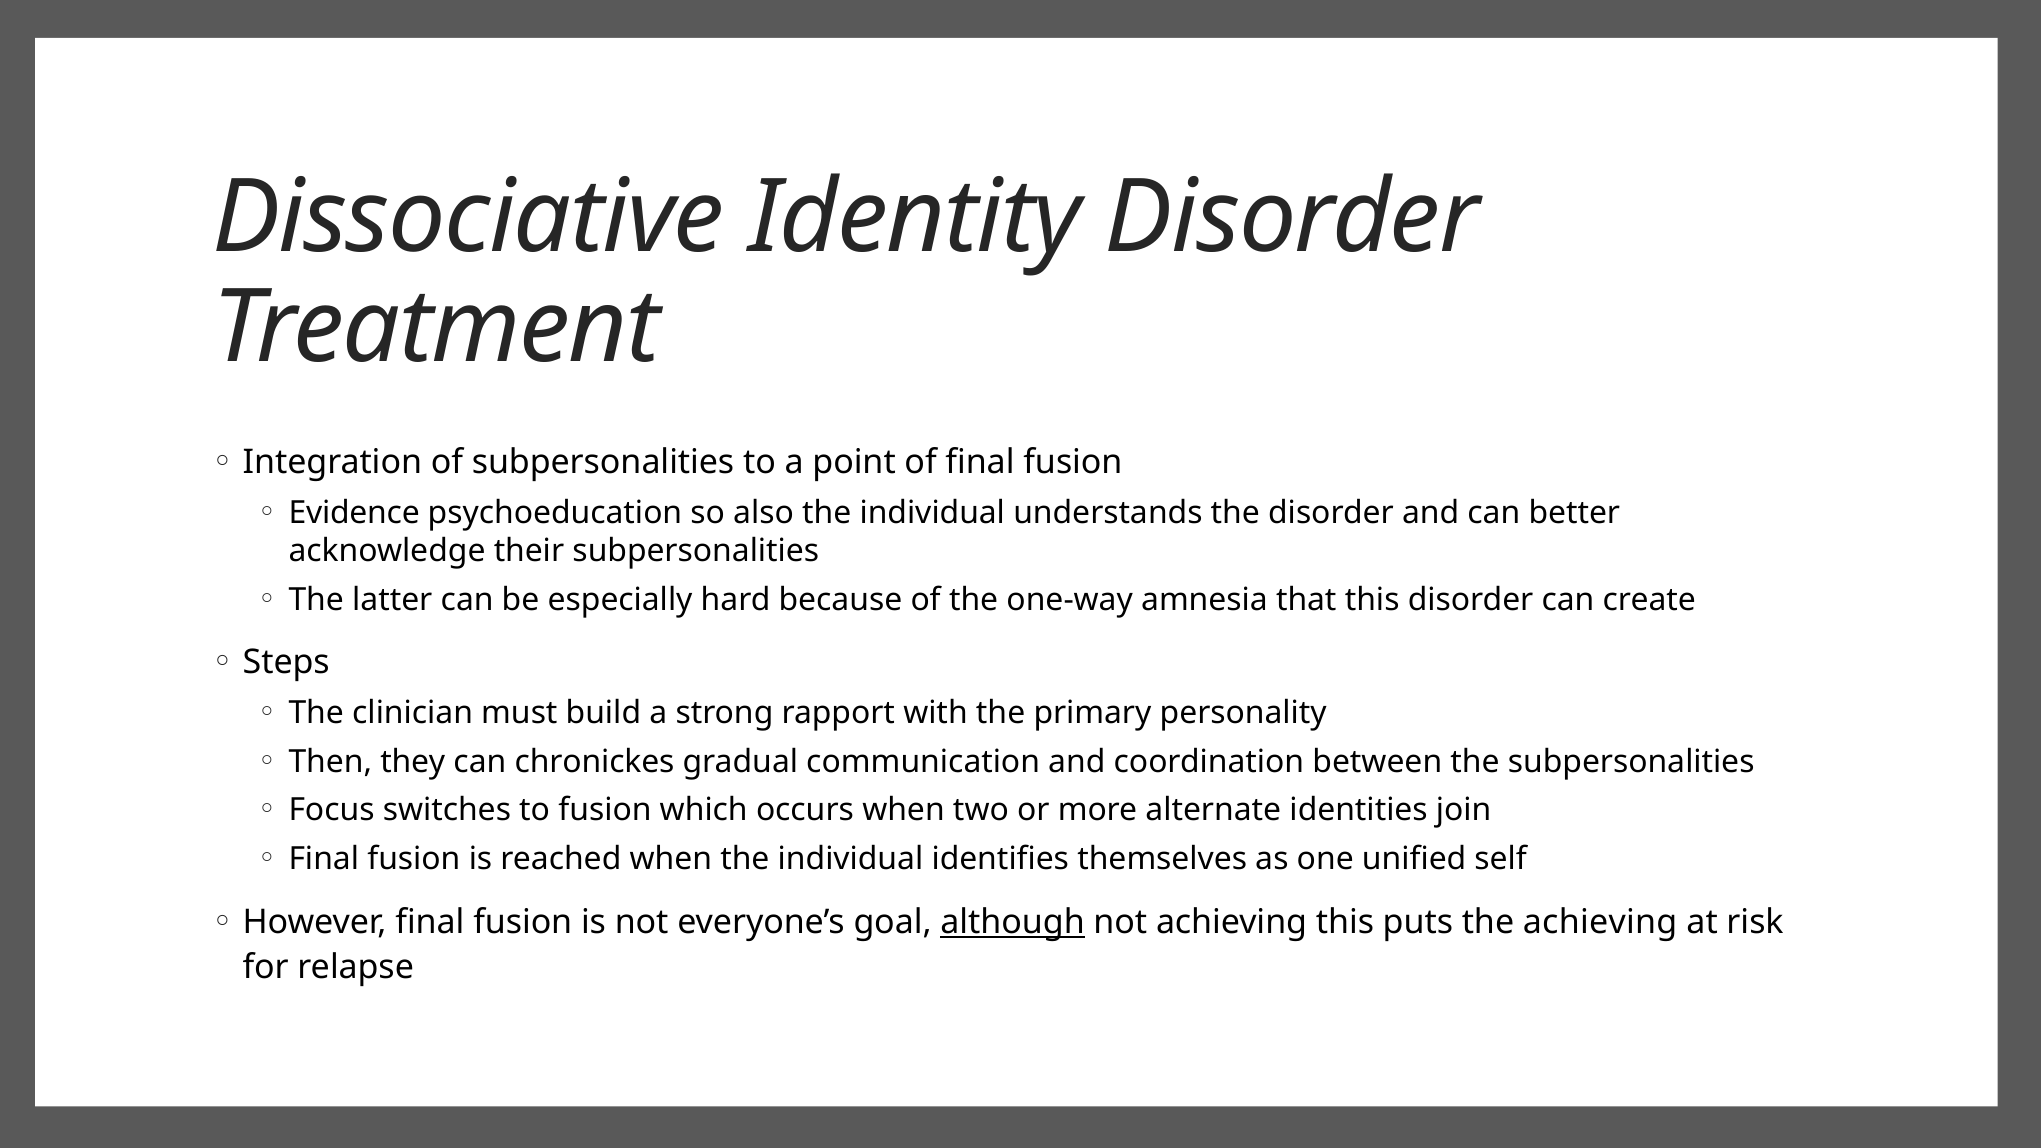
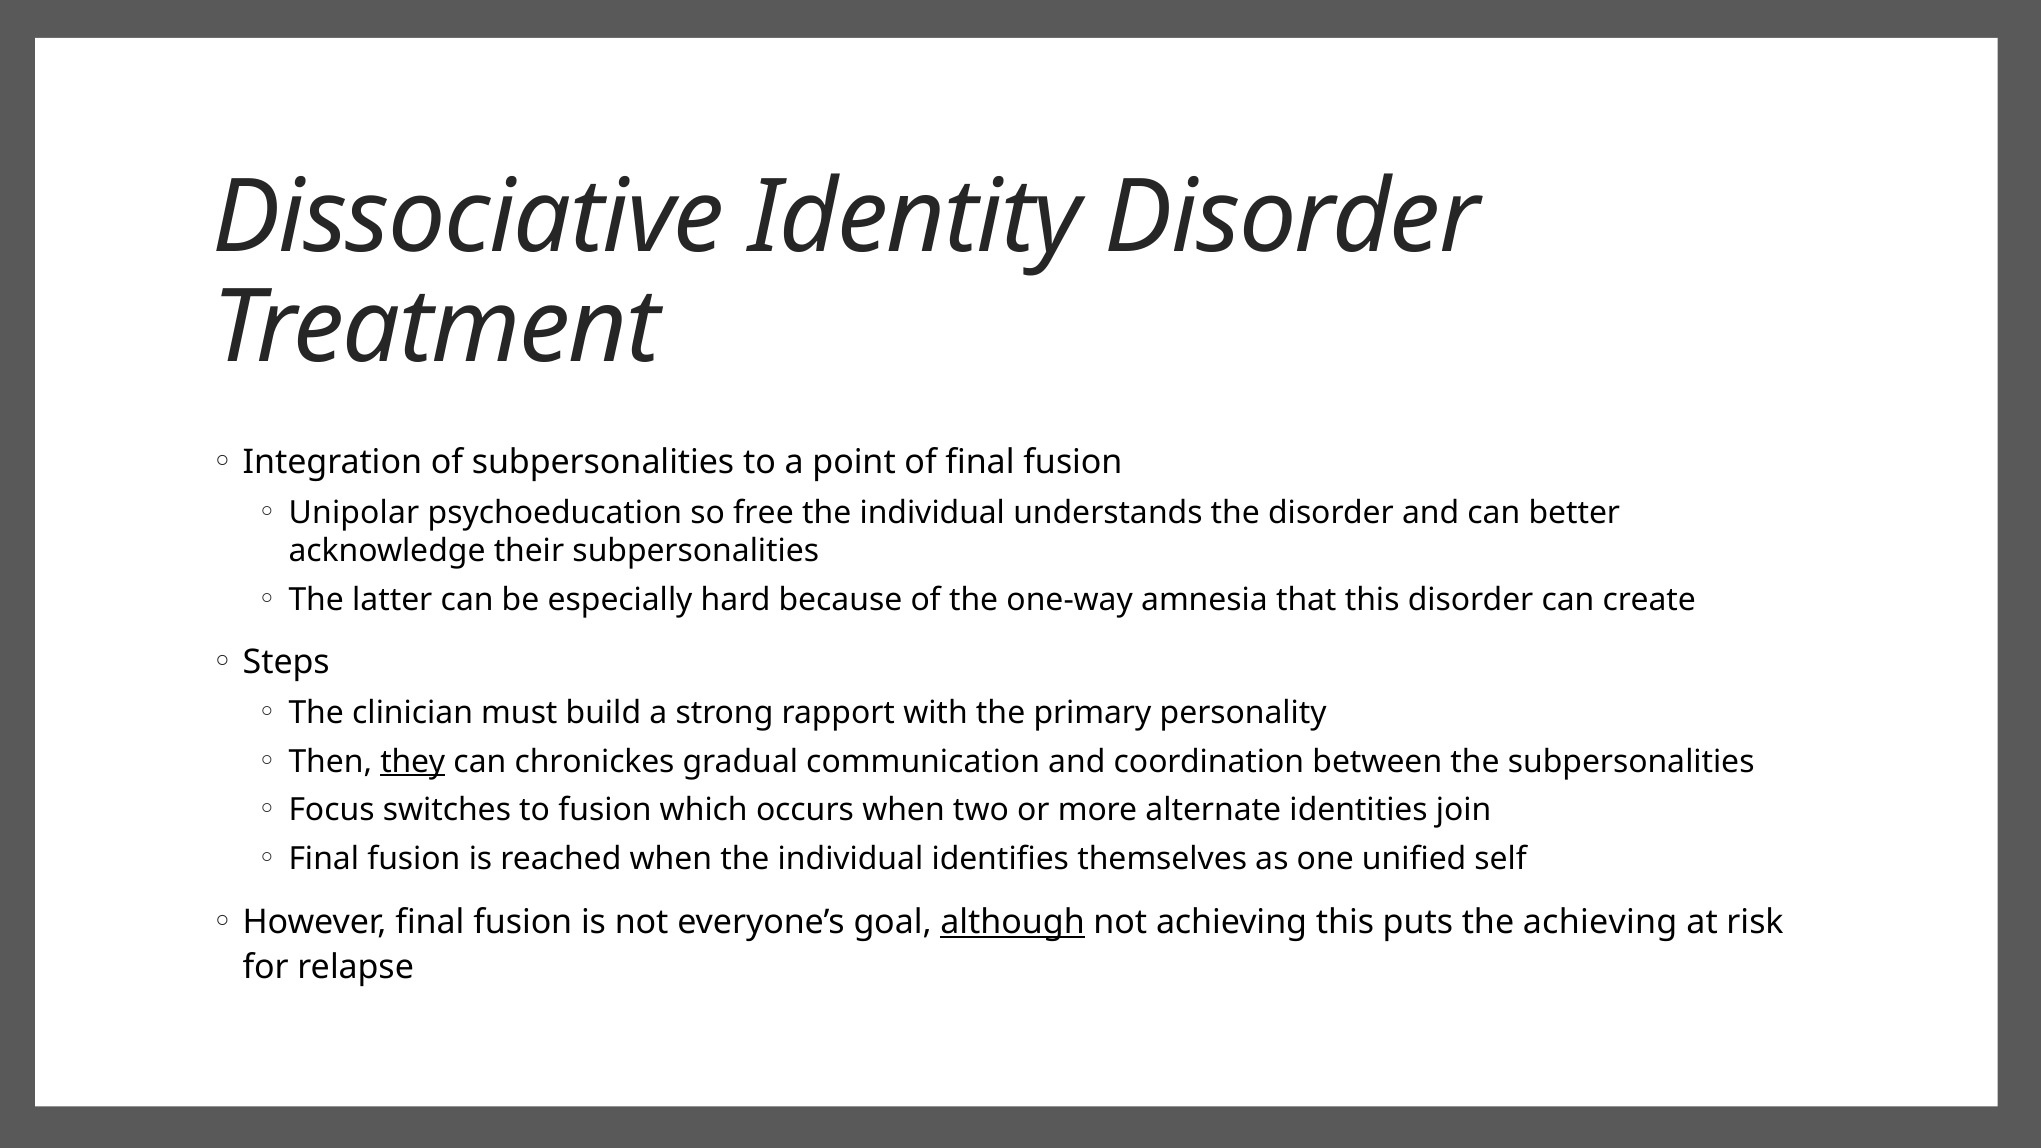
Evidence: Evidence -> Unipolar
also: also -> free
they underline: none -> present
